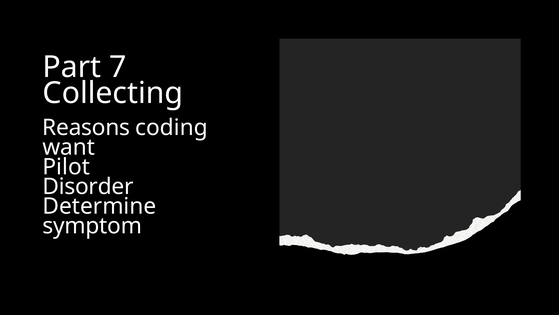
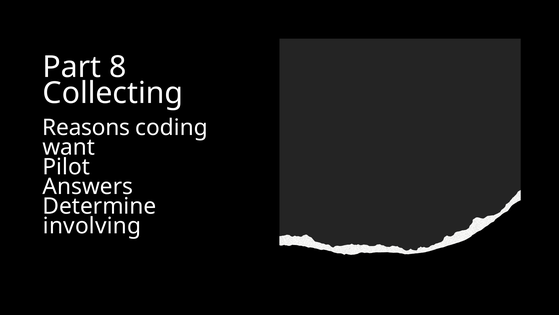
7: 7 -> 8
Disorder: Disorder -> Answers
symptom: symptom -> involving
